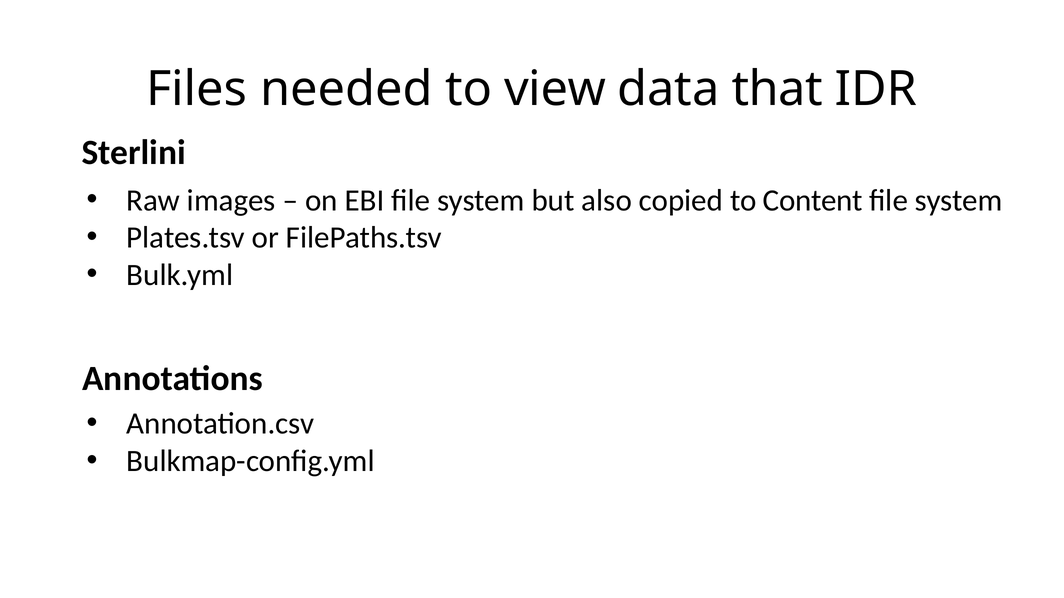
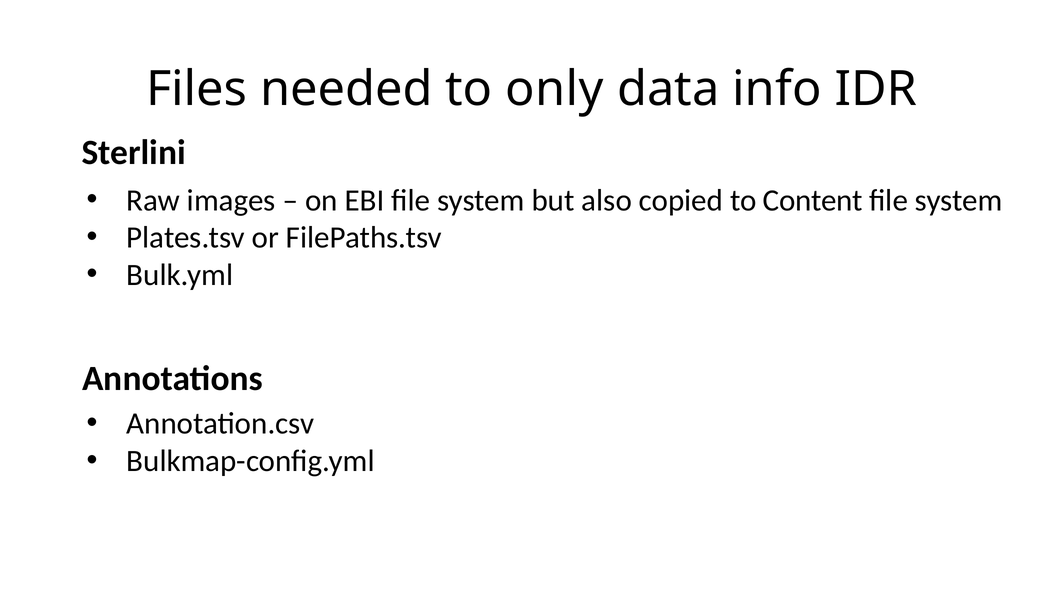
view: view -> only
that: that -> info
